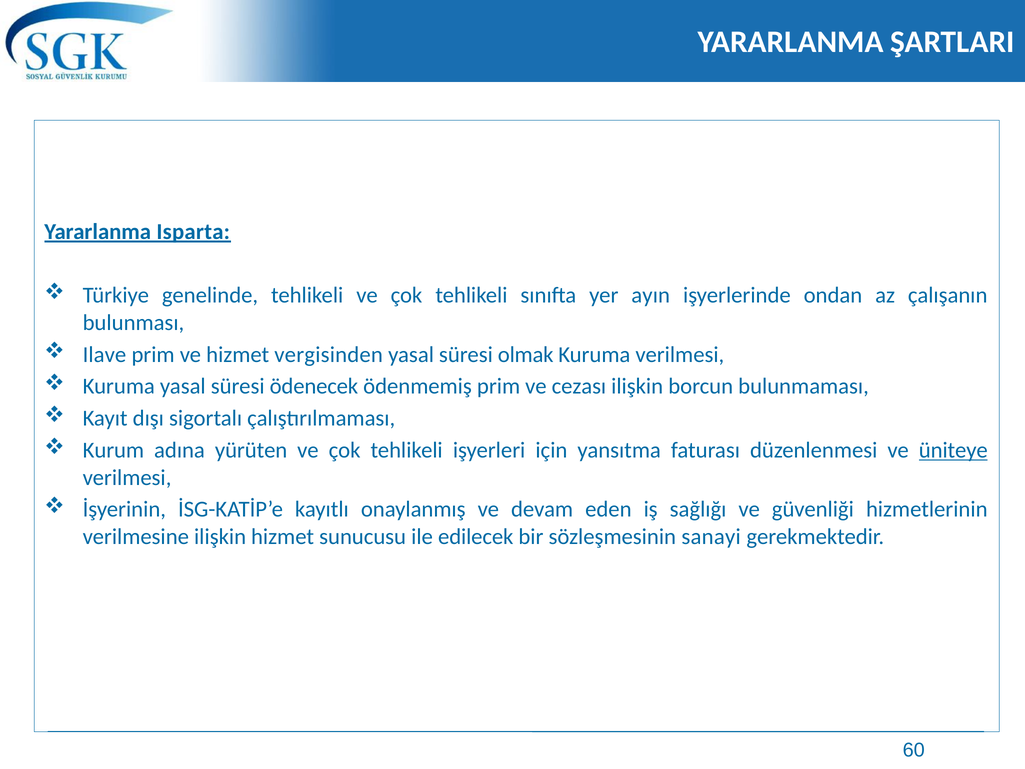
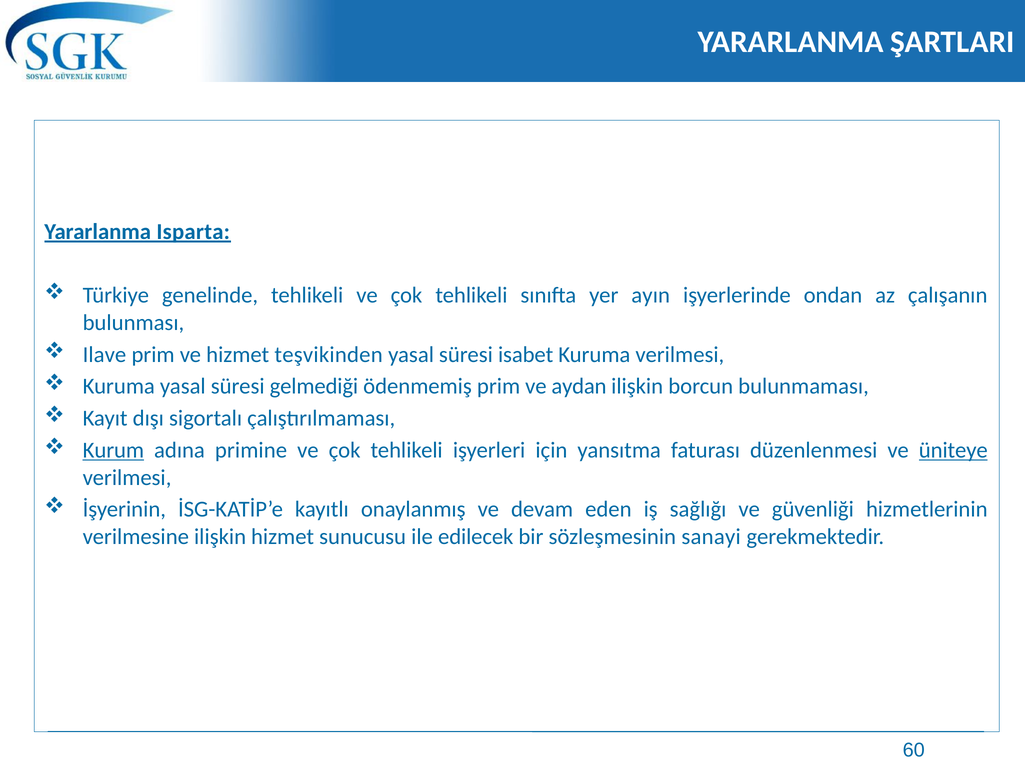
vergisinden: vergisinden -> teşvikinden
olmak: olmak -> isabet
ödenecek: ödenecek -> gelmediği
cezası: cezası -> aydan
Kurum underline: none -> present
yürüten: yürüten -> primine
